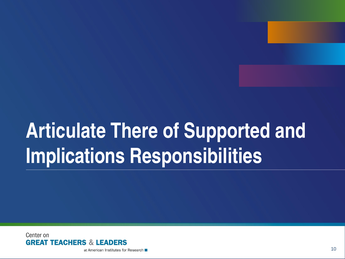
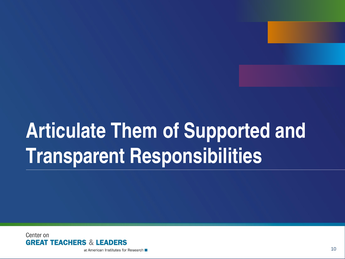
There: There -> Them
Implications: Implications -> Transparent
